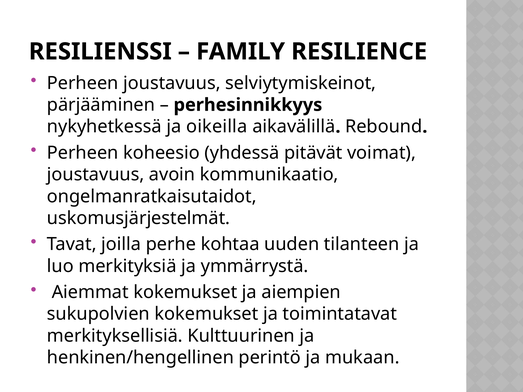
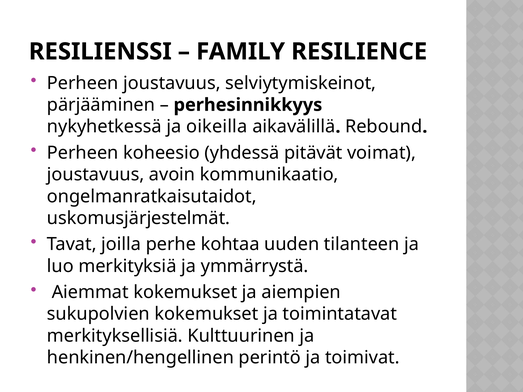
mukaan: mukaan -> toimivat
